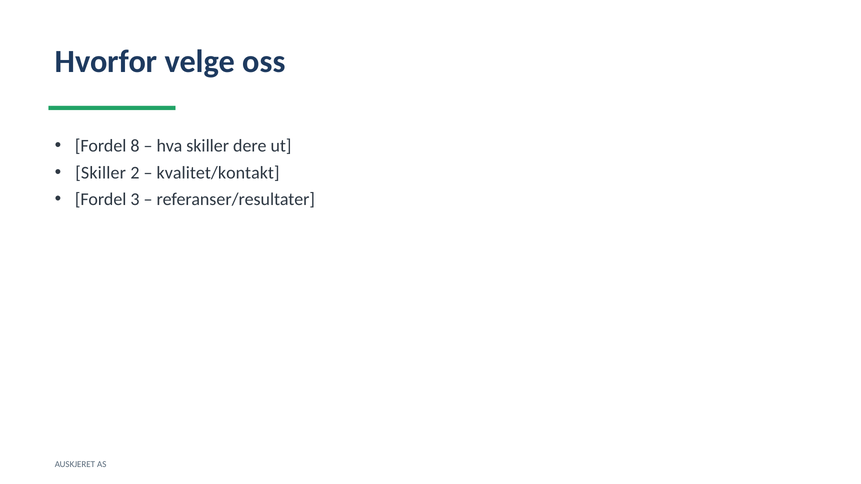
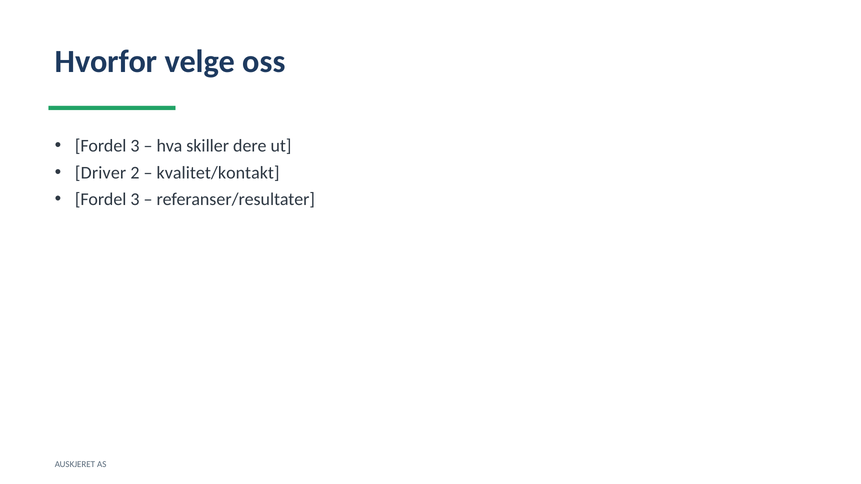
8 at (135, 146): 8 -> 3
Skiller at (101, 173): Skiller -> Driver
